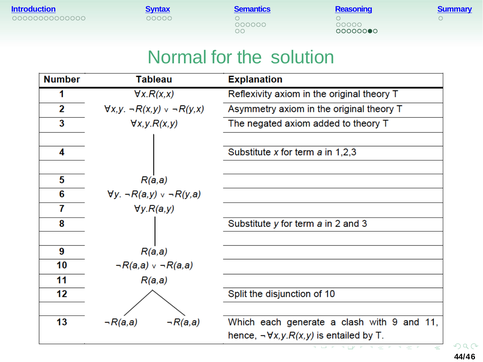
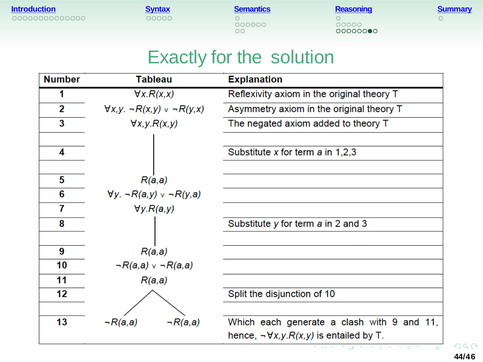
Normal: Normal -> Exactly
